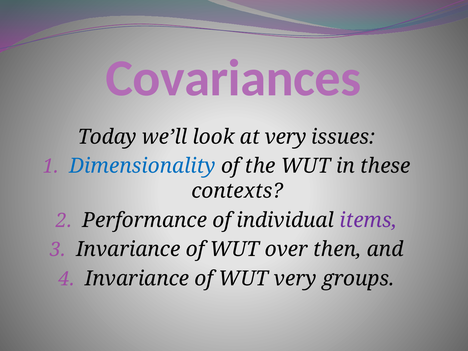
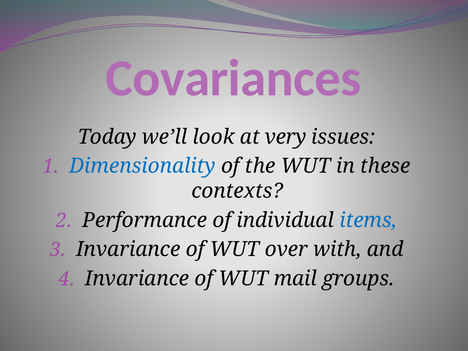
items colour: purple -> blue
then: then -> with
WUT very: very -> mail
